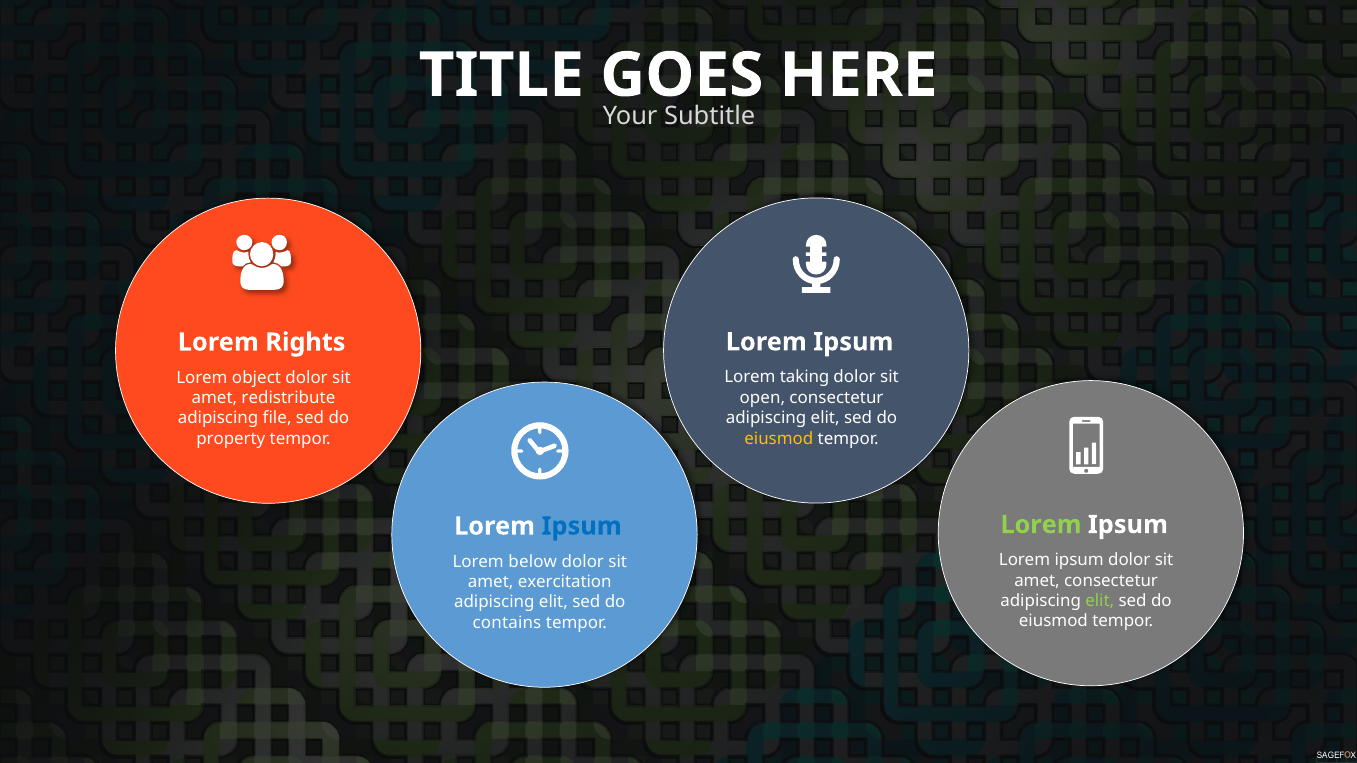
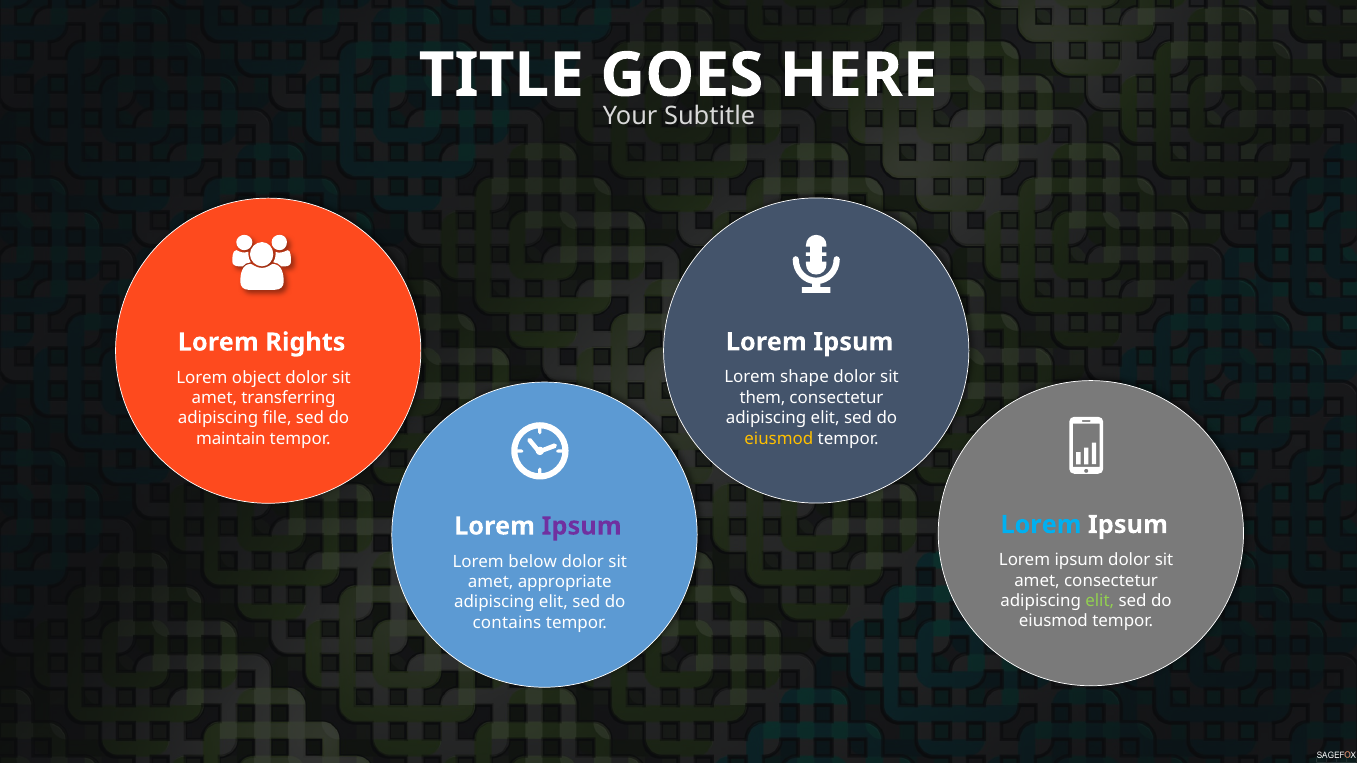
taking: taking -> shape
open: open -> them
redistribute: redistribute -> transferring
property: property -> maintain
Lorem at (1041, 525) colour: light green -> light blue
Ipsum at (582, 526) colour: blue -> purple
exercitation: exercitation -> appropriate
